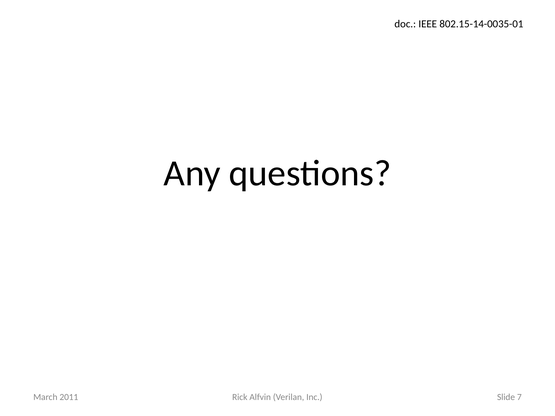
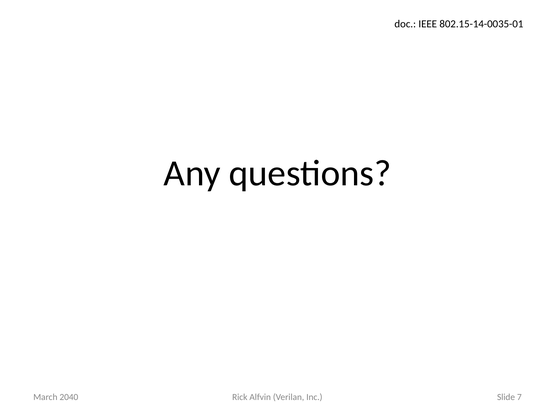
2011: 2011 -> 2040
